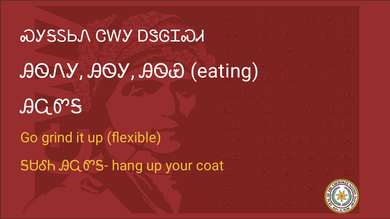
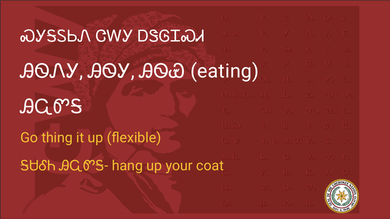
grind: grind -> thing
